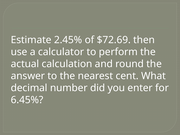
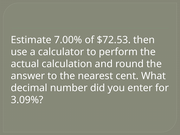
2.45%: 2.45% -> 7.00%
$72.69: $72.69 -> $72.53
6.45%: 6.45% -> 3.09%
